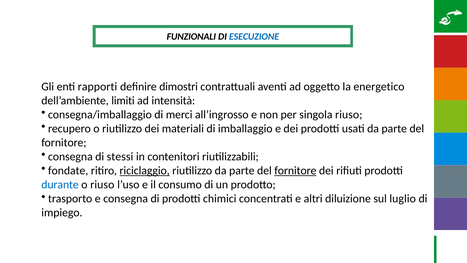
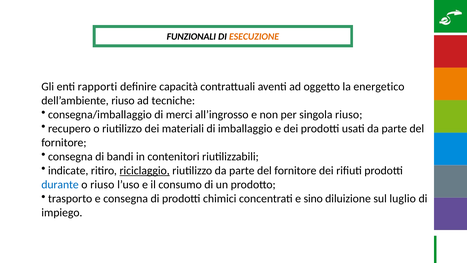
ESECUZIONE colour: blue -> orange
dimostri: dimostri -> capacità
dell’ambiente limiti: limiti -> riuso
intensità: intensità -> tecniche
stessi: stessi -> bandi
fondate: fondate -> indicate
fornitore at (295, 170) underline: present -> none
altri: altri -> sino
